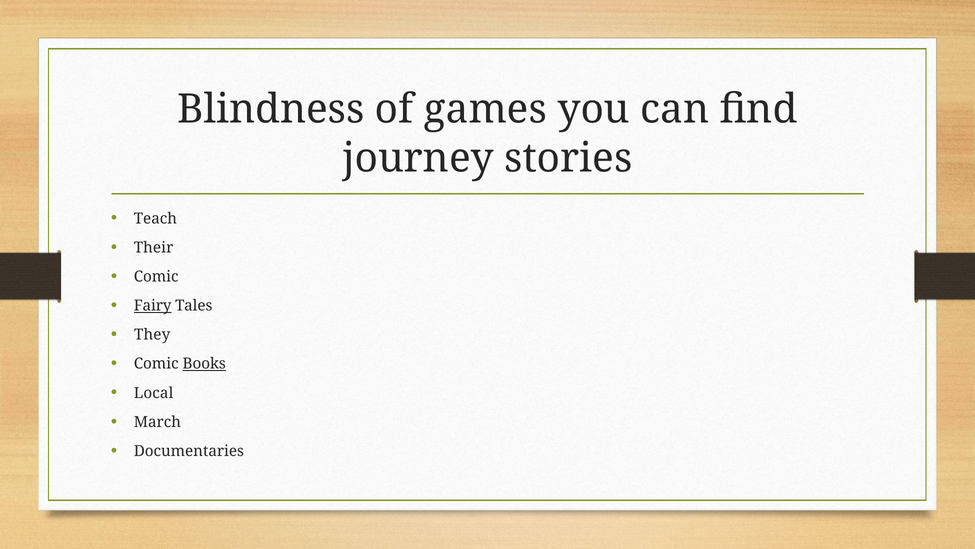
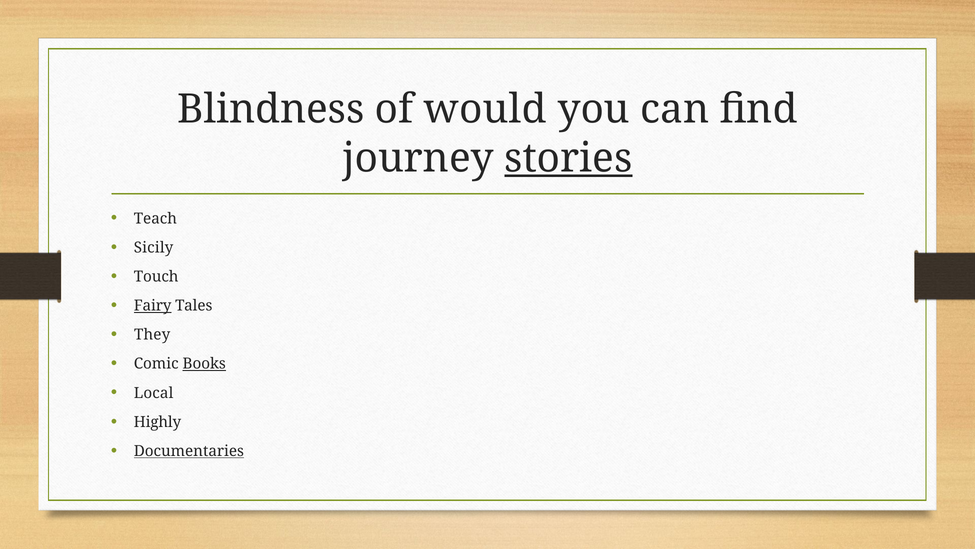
games: games -> would
stories underline: none -> present
Their: Their -> Sicily
Comic at (156, 276): Comic -> Touch
March: March -> Highly
Documentaries underline: none -> present
